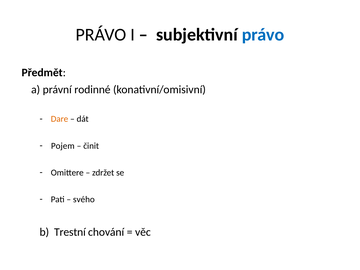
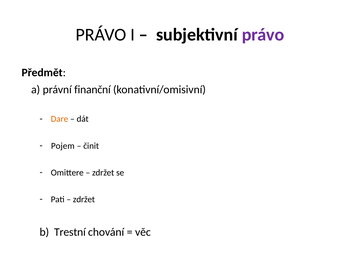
právo at (263, 35) colour: blue -> purple
rodinné: rodinné -> finanční
svého at (84, 199): svého -> zdržet
